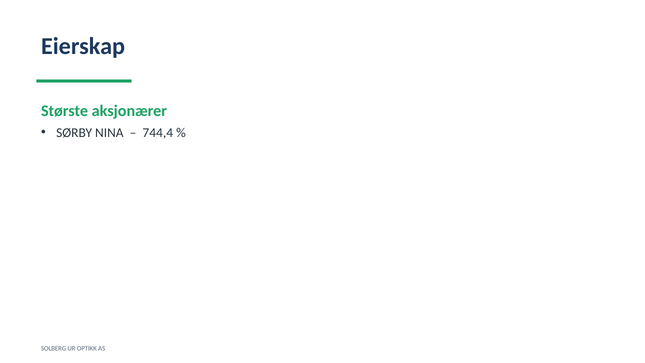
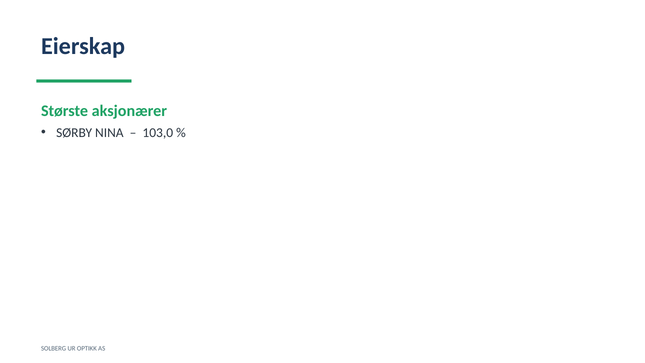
744,4: 744,4 -> 103,0
